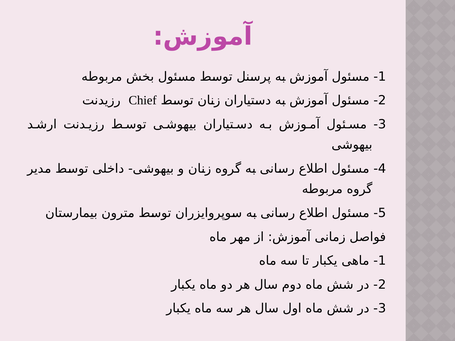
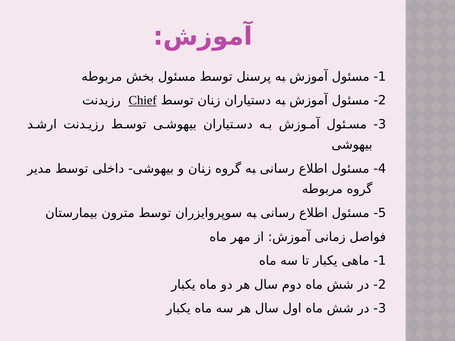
Chief underline: none -> present
